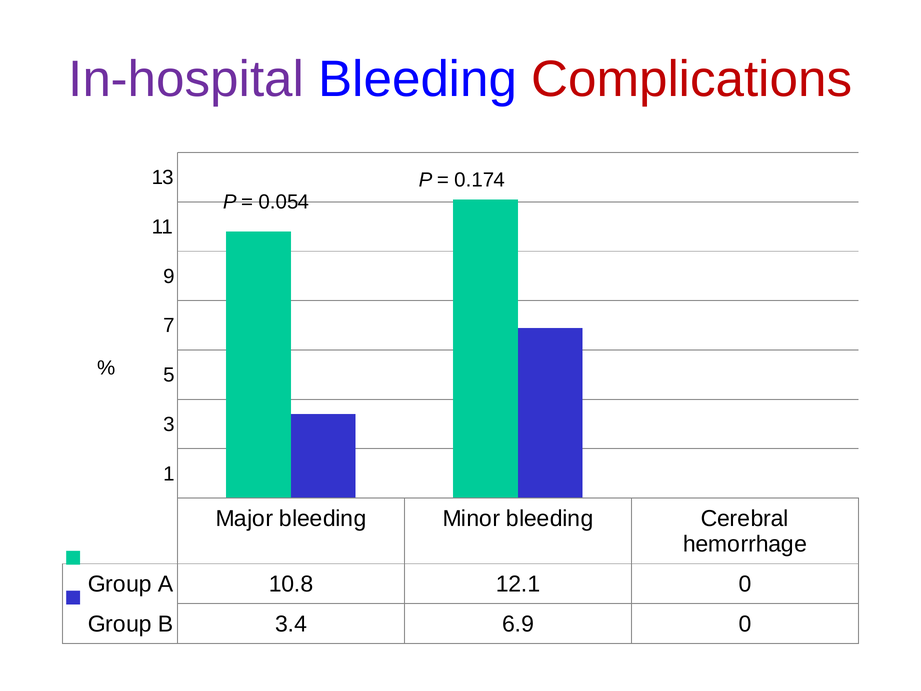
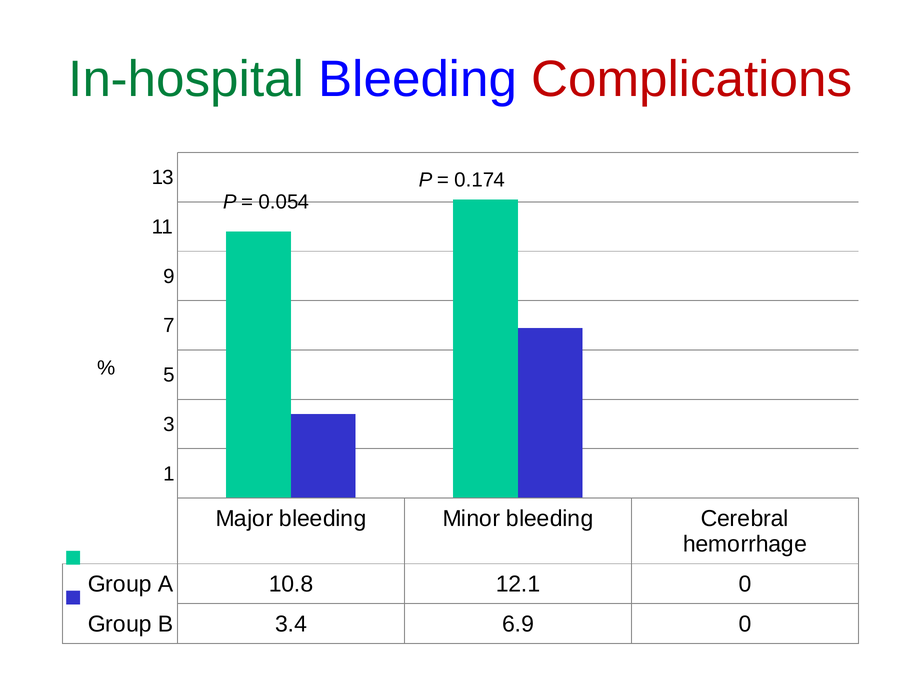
In-hospital colour: purple -> green
